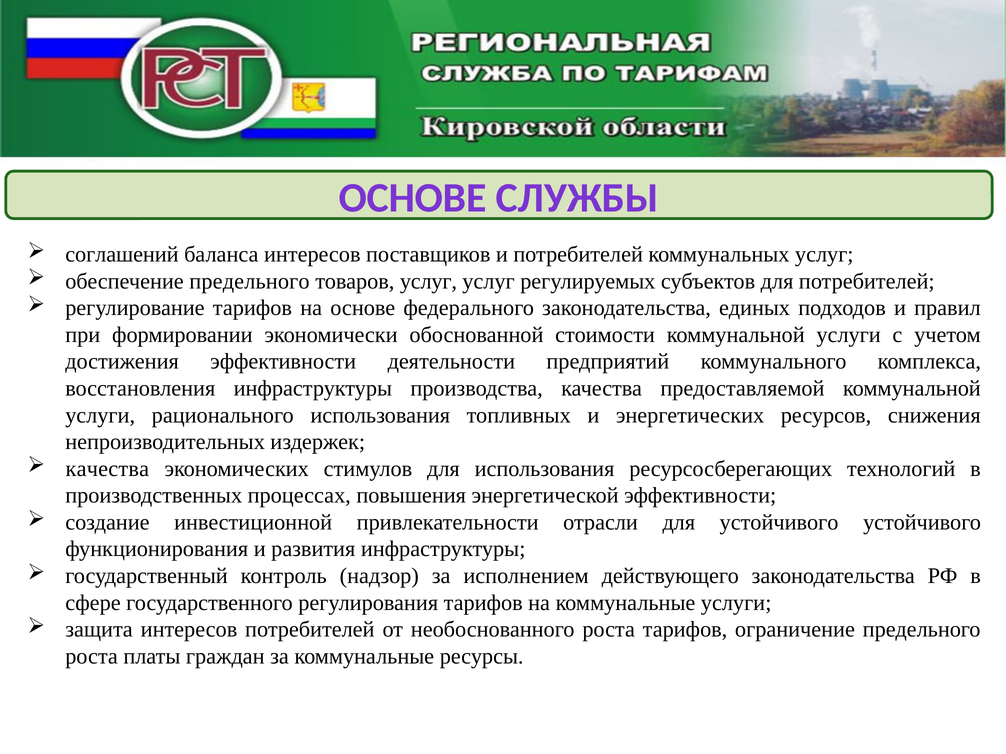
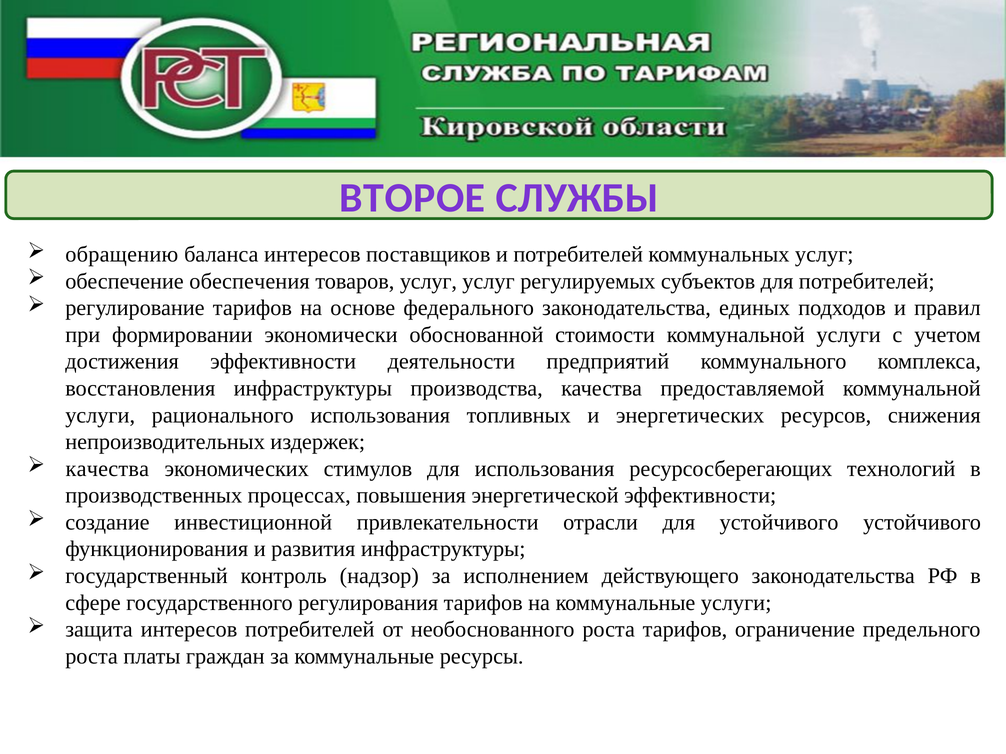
ОСНОВЕ at (413, 198): ОСНОВЕ -> ВТОРОЕ
соглашений: соглашений -> обращению
обеспечение предельного: предельного -> обеспечения
